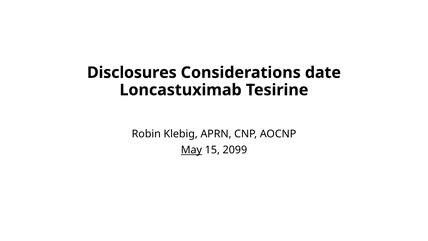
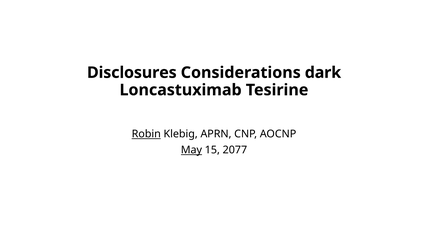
date: date -> dark
Robin underline: none -> present
2099: 2099 -> 2077
